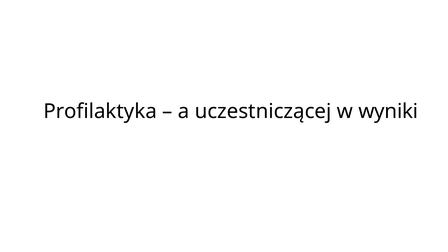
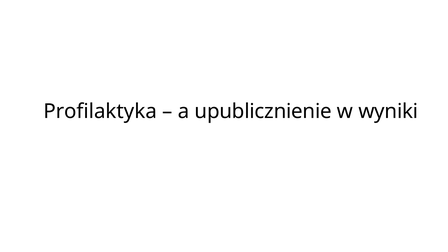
uczestniczącej: uczestniczącej -> upublicznienie
